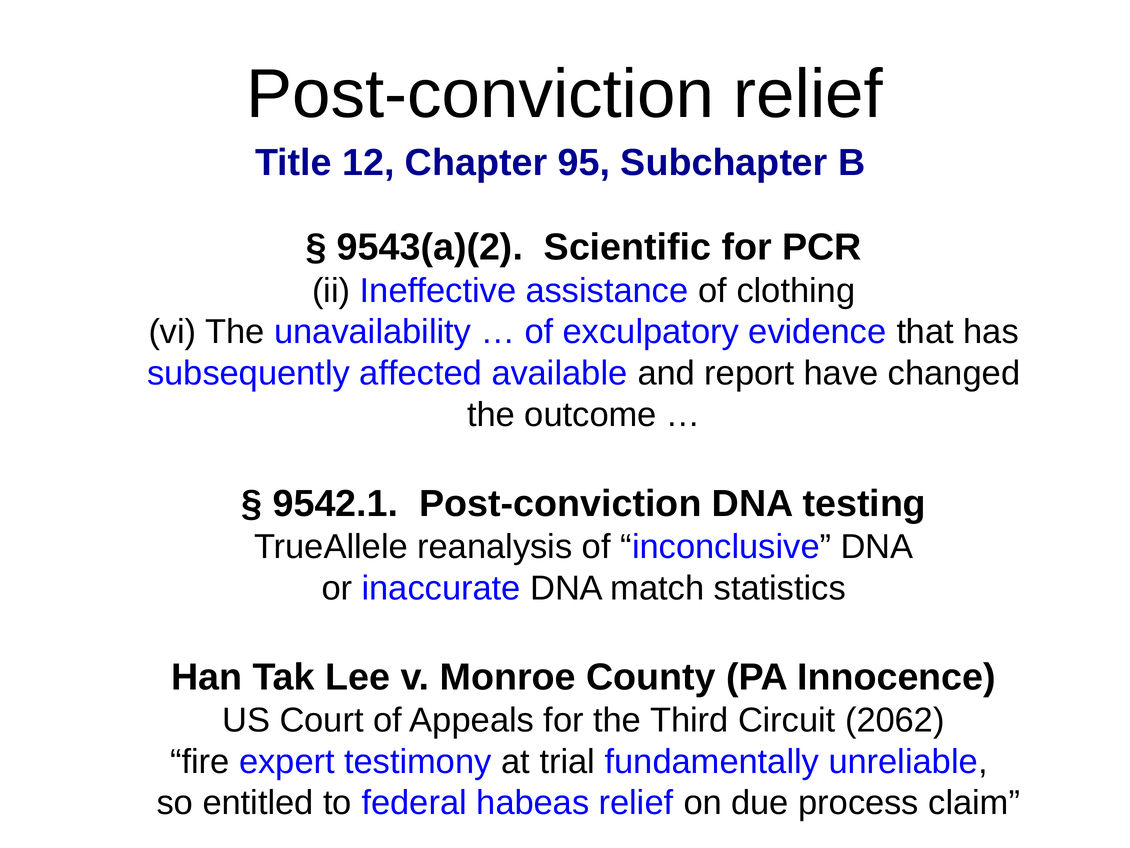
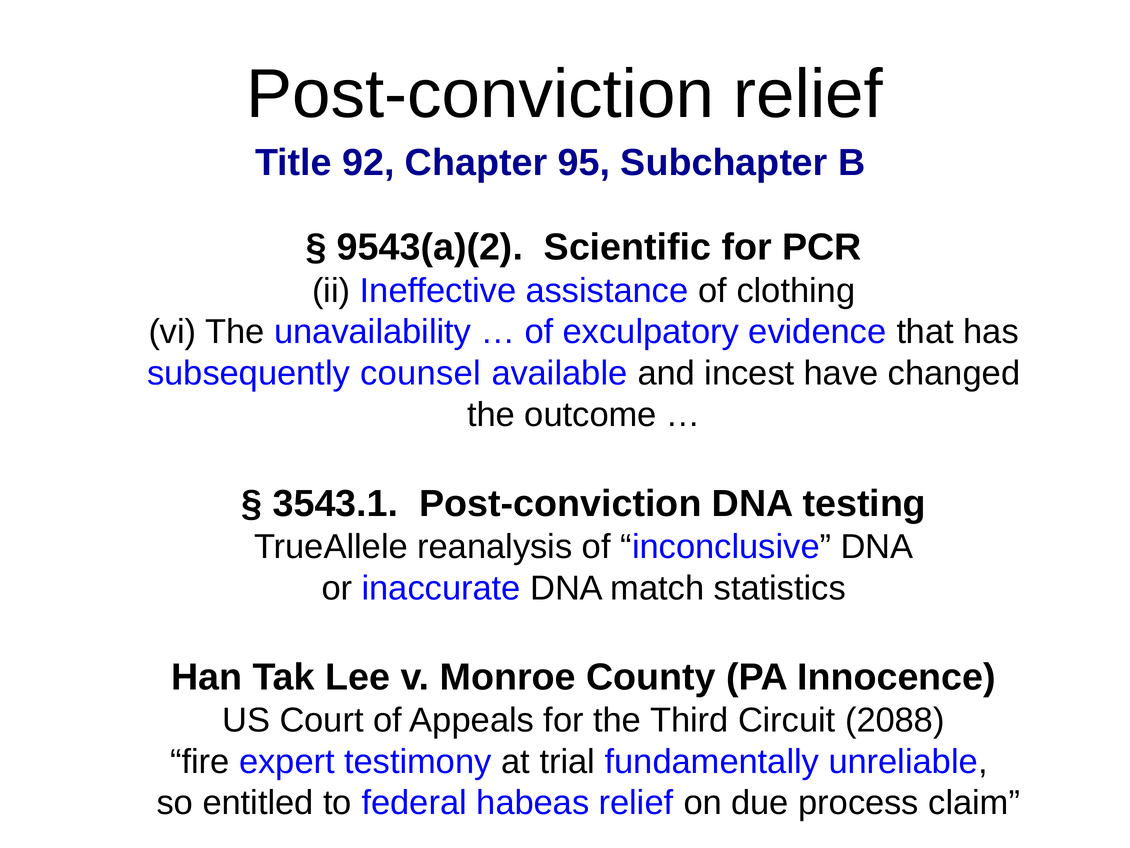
12: 12 -> 92
affected: affected -> counsel
report: report -> incest
9542.1: 9542.1 -> 3543.1
2062: 2062 -> 2088
